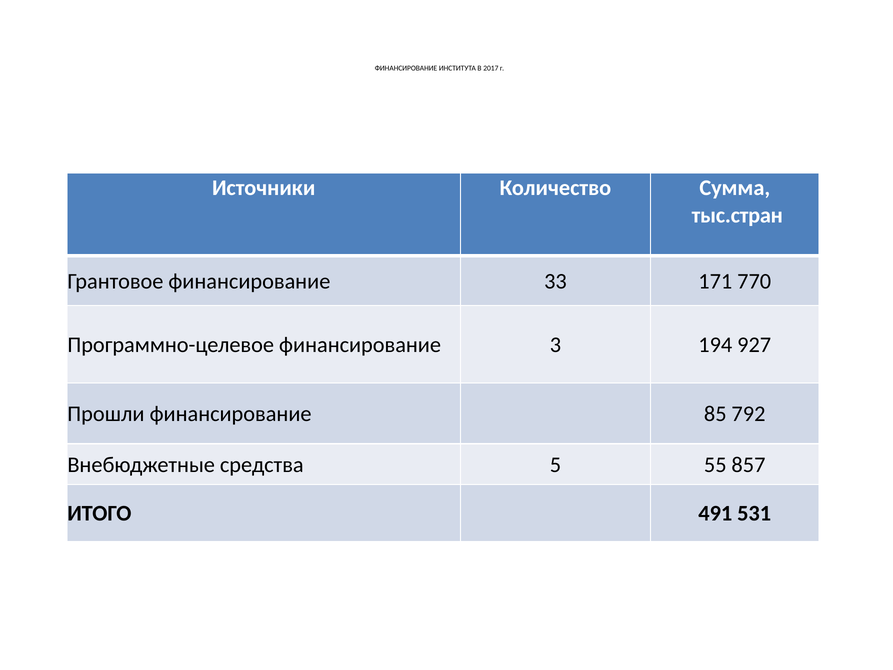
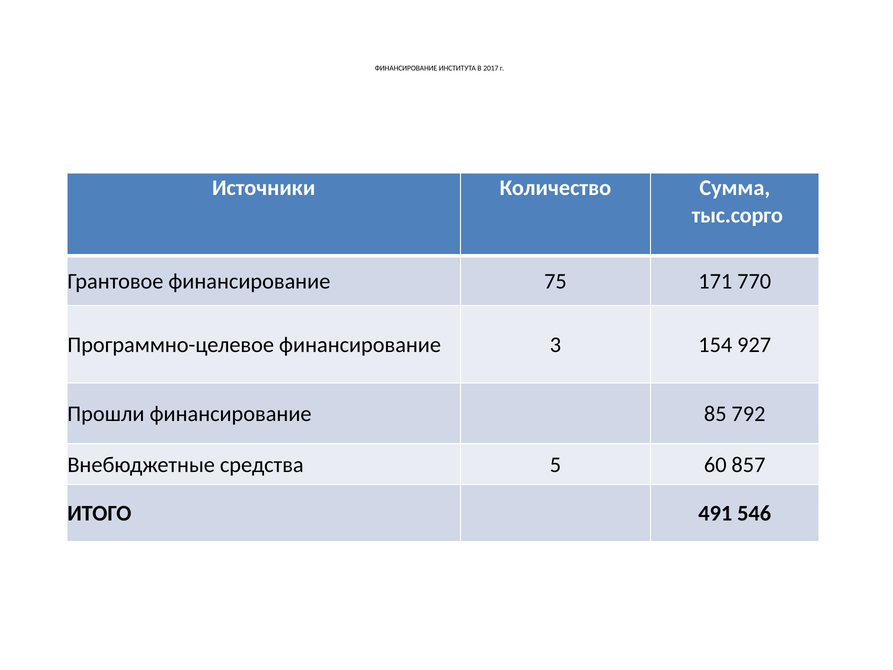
тыс.стран: тыс.стран -> тыс.сорго
33: 33 -> 75
194: 194 -> 154
55: 55 -> 60
531: 531 -> 546
